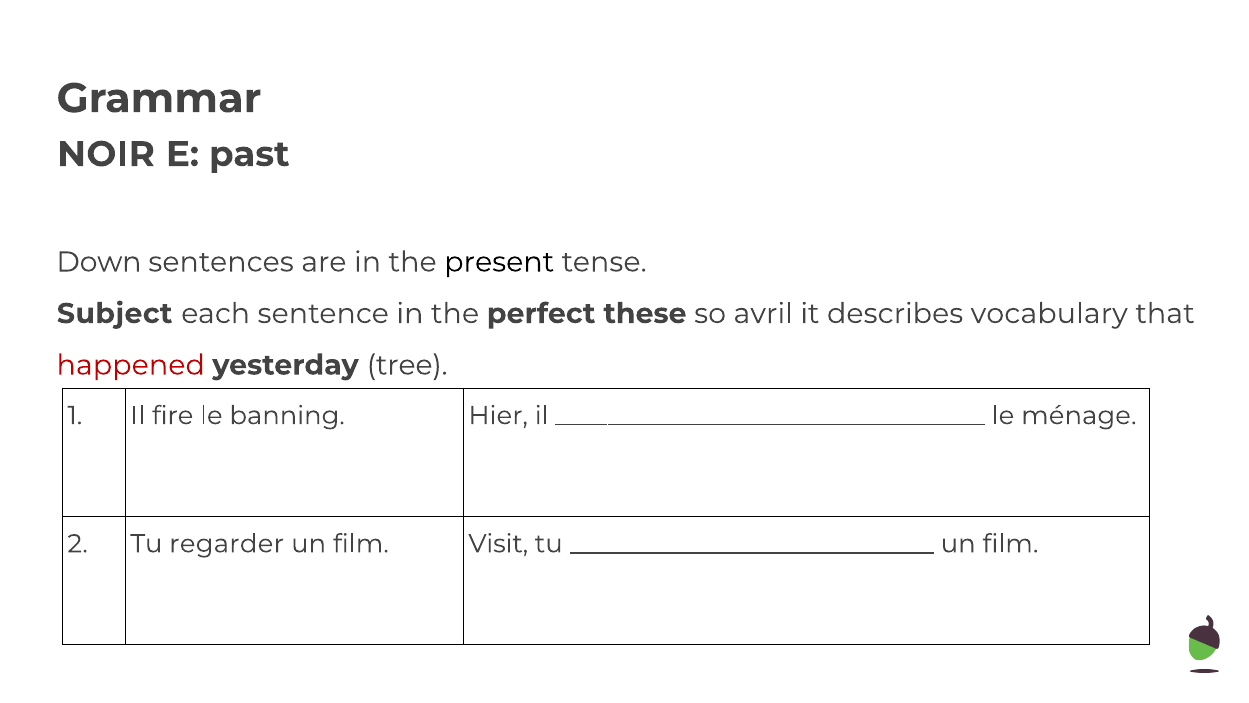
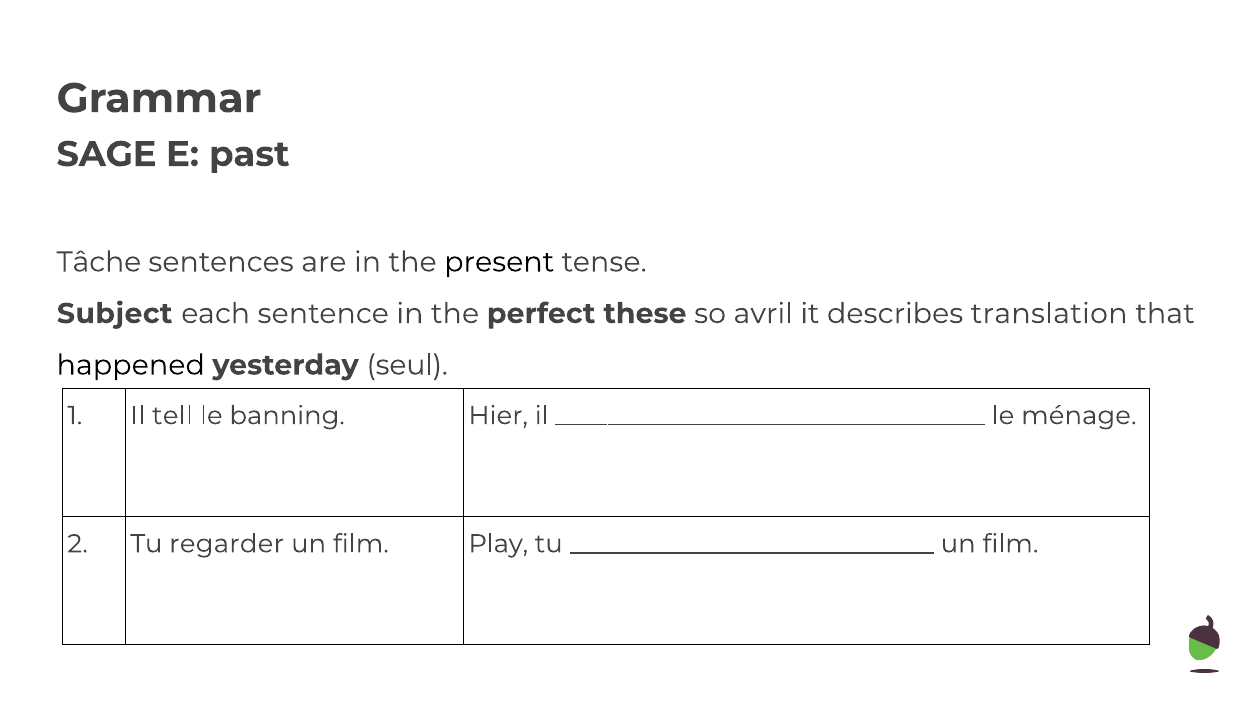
NOIR: NOIR -> SAGE
Down: Down -> Tâche
vocabulary: vocabulary -> translation
happened colour: red -> black
tree: tree -> seul
fire: fire -> tell
Visit: Visit -> Play
